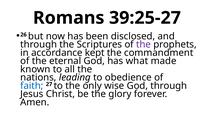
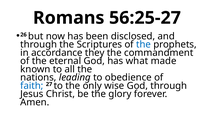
39:25-27: 39:25-27 -> 56:25-27
the at (143, 45) colour: purple -> blue
kept: kept -> they
